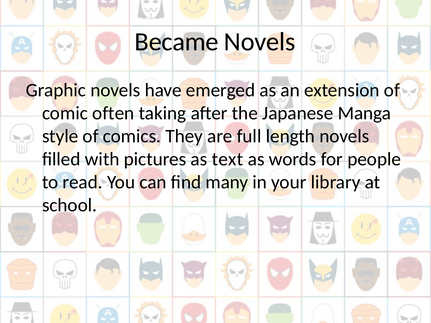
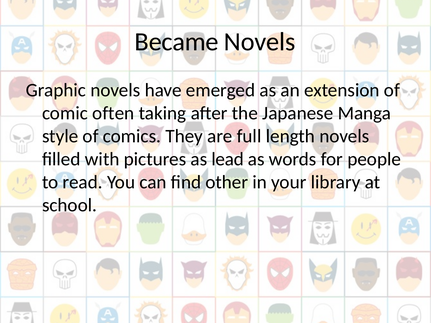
text: text -> lead
many: many -> other
